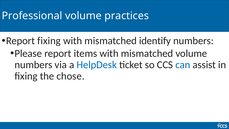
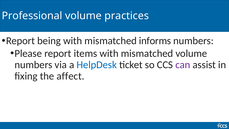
Report fixing: fixing -> being
identify: identify -> informs
can colour: blue -> purple
chose: chose -> affect
